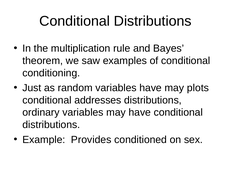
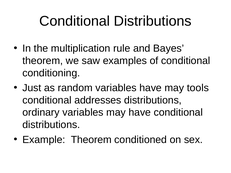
plots: plots -> tools
Example Provides: Provides -> Theorem
